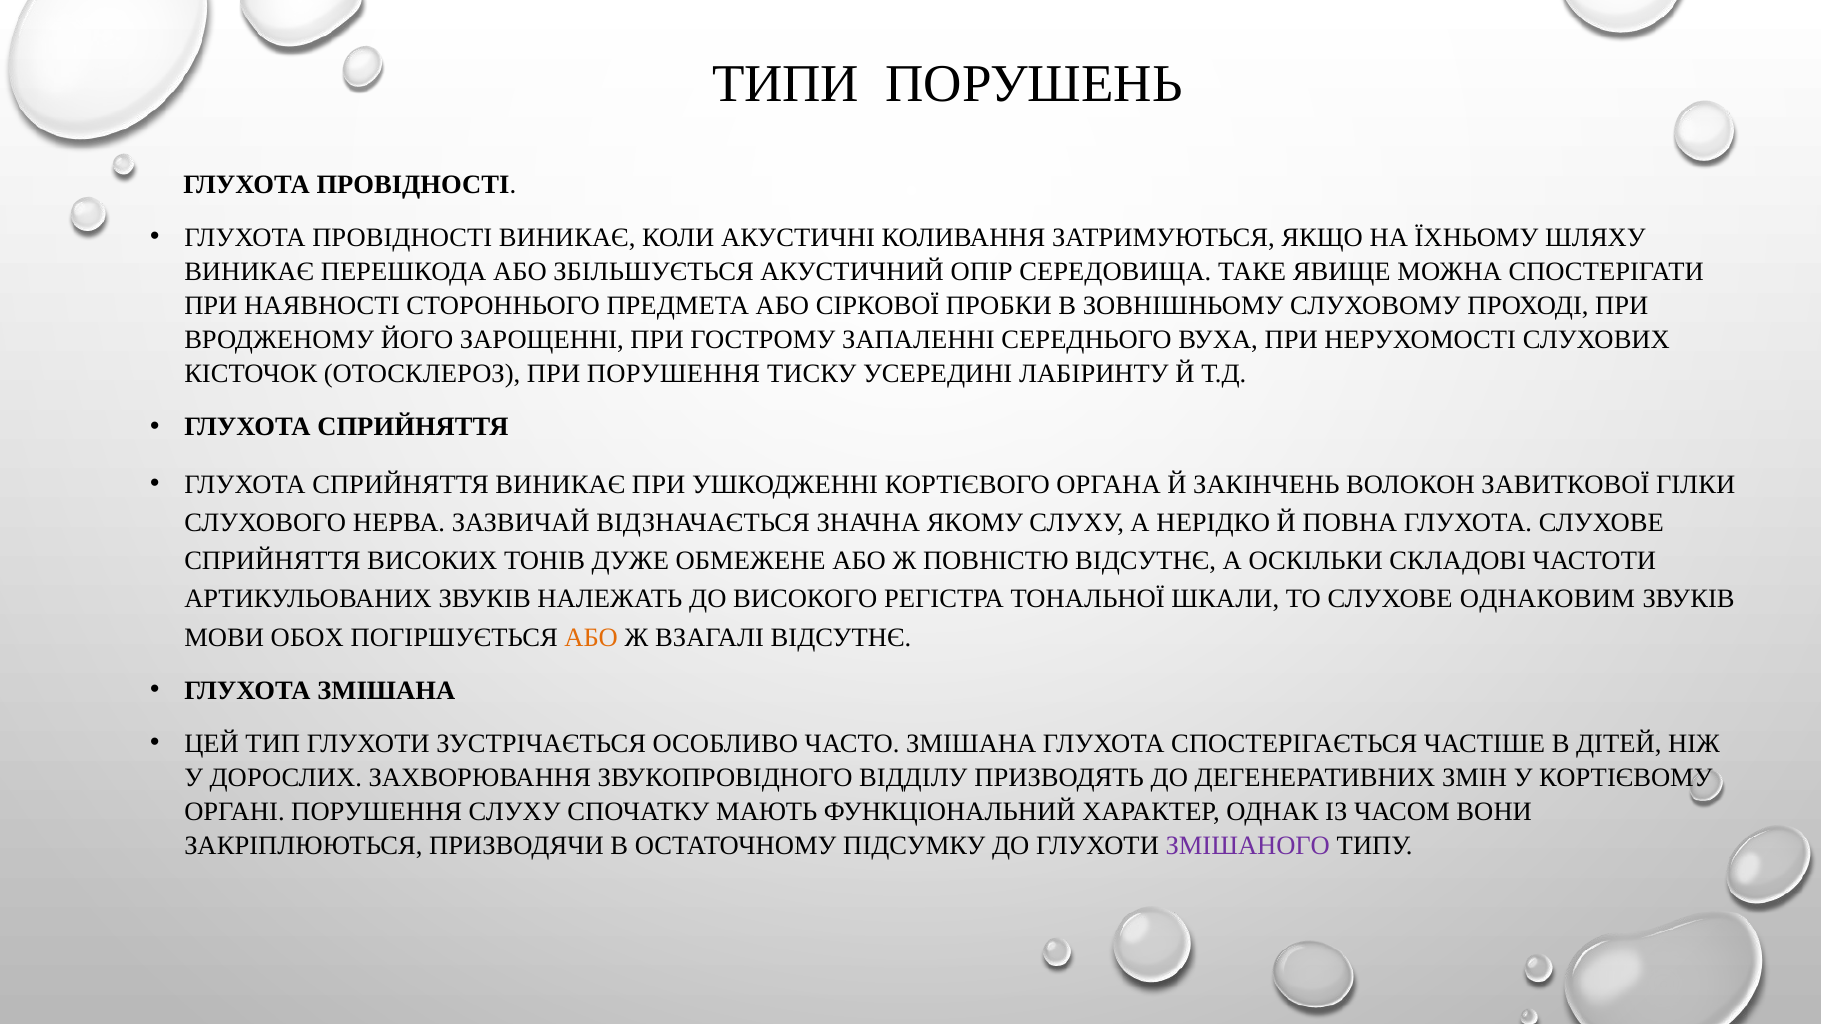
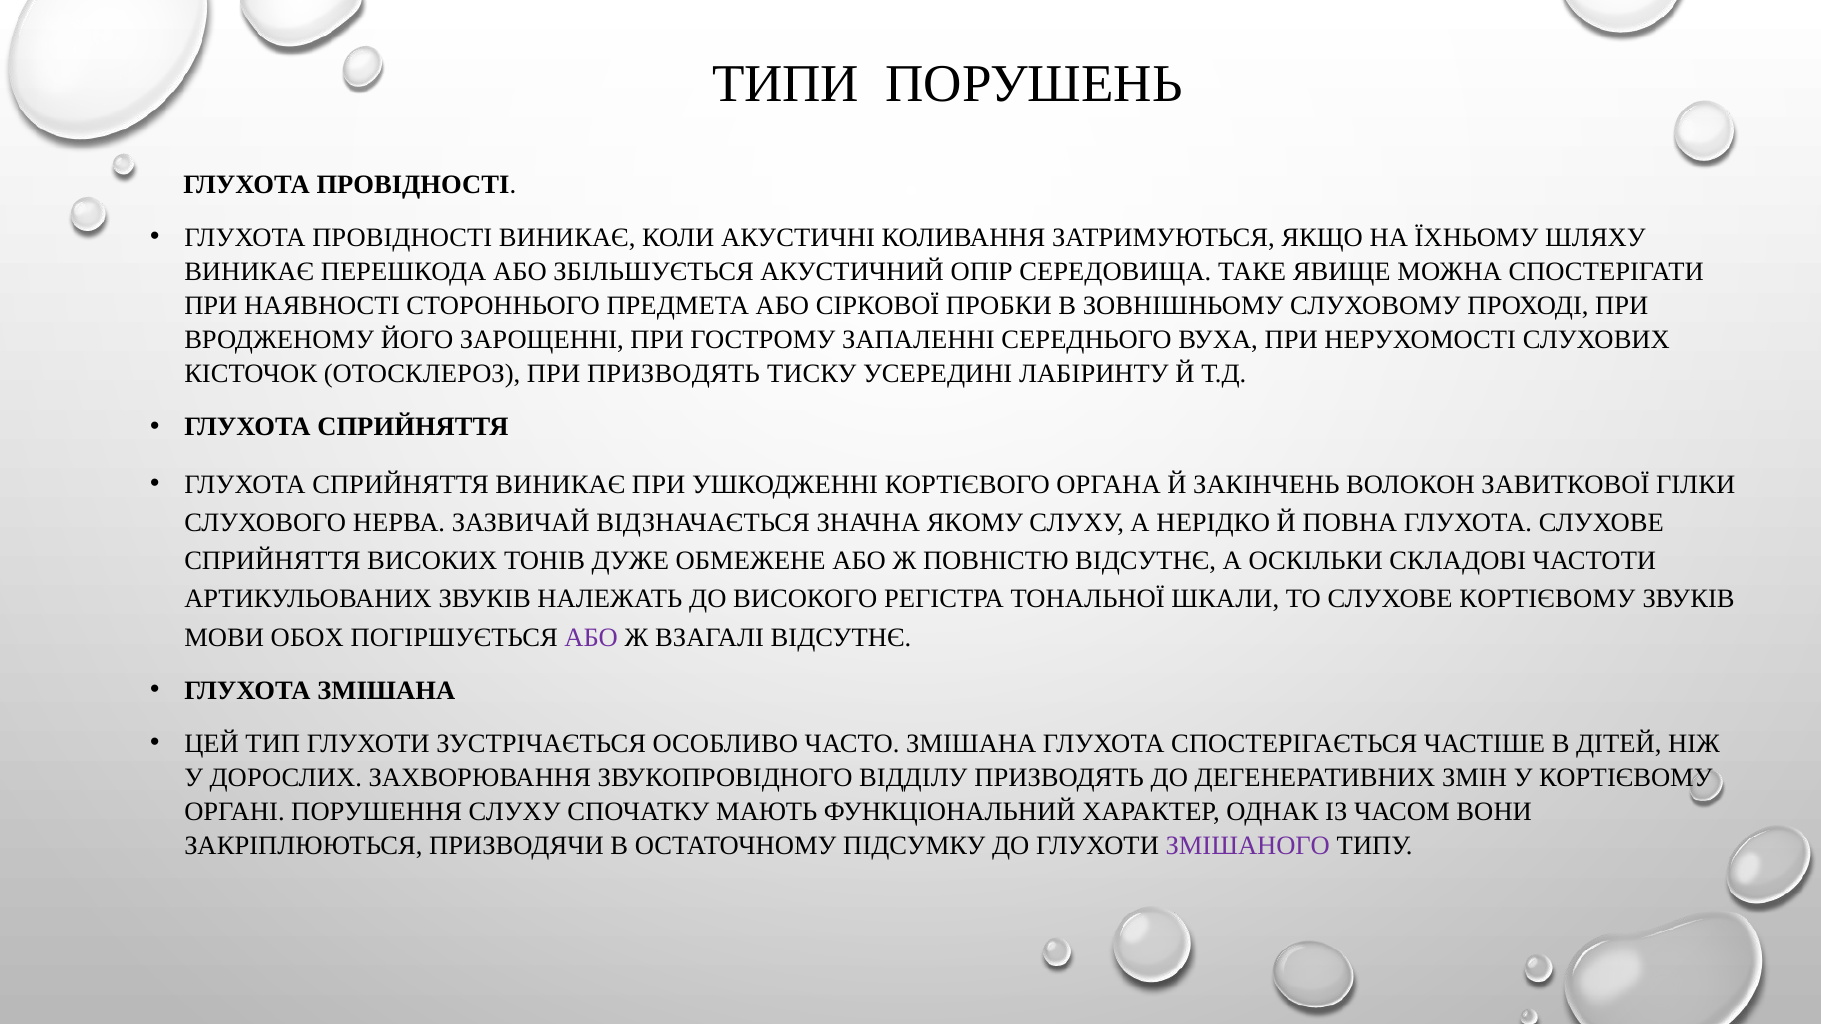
ПРИ ПОРУШЕННЯ: ПОРУШЕННЯ -> ПРИЗВОДЯТЬ
СЛУХОВЕ ОДНАКОВИМ: ОДНАКОВИМ -> КОРТІЄВОМУ
АБО at (591, 638) colour: orange -> purple
